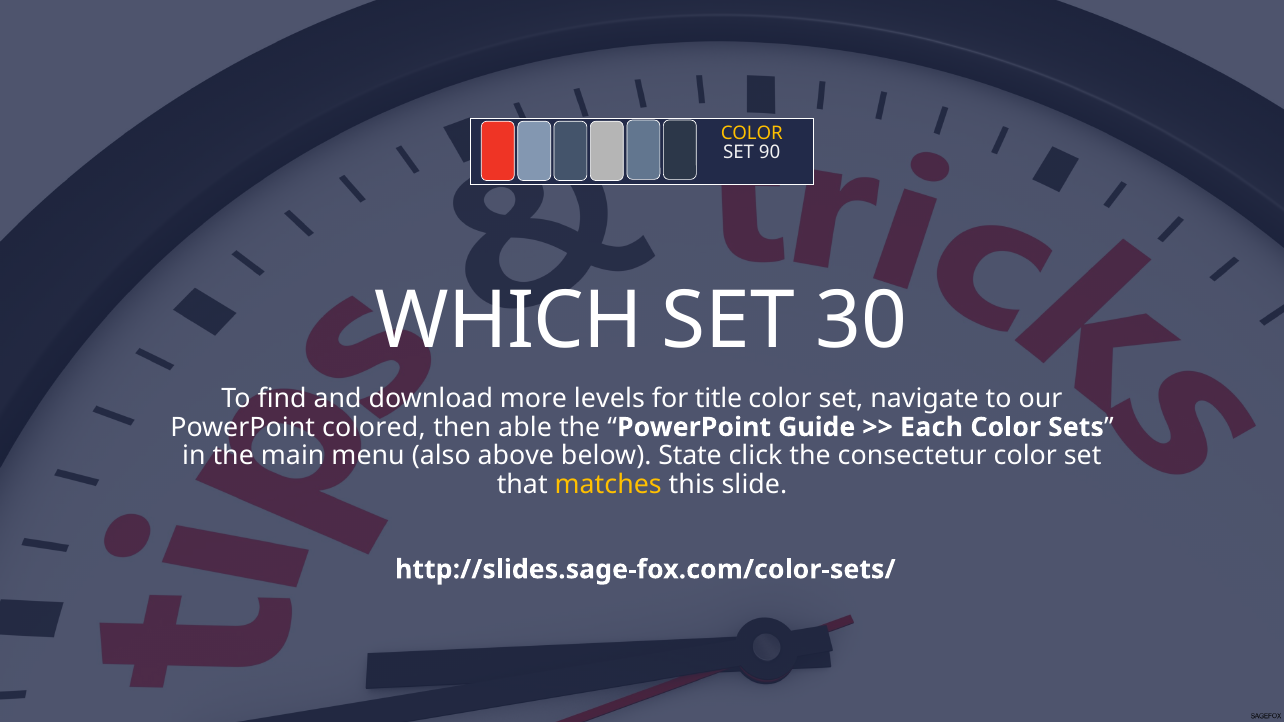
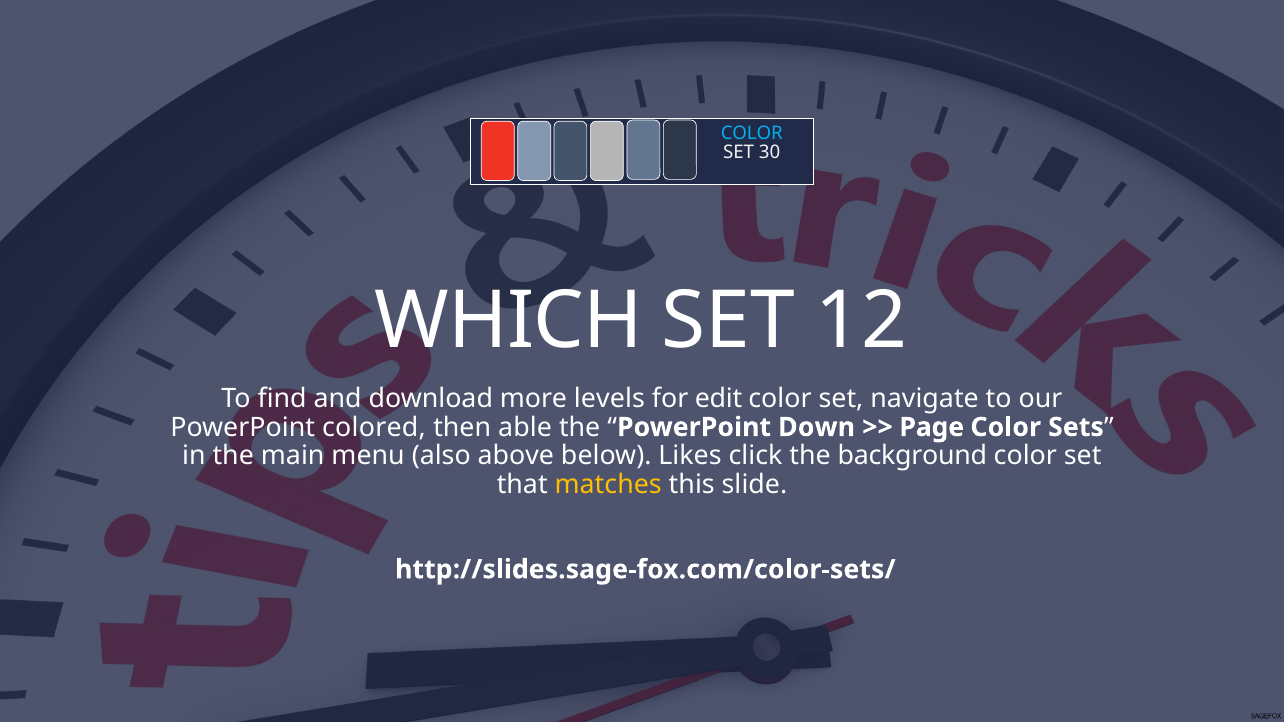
COLOR at (752, 134) colour: yellow -> light blue
90: 90 -> 30
30: 30 -> 12
title: title -> edit
Guide: Guide -> Down
Each: Each -> Page
State: State -> Likes
consectetur: consectetur -> background
